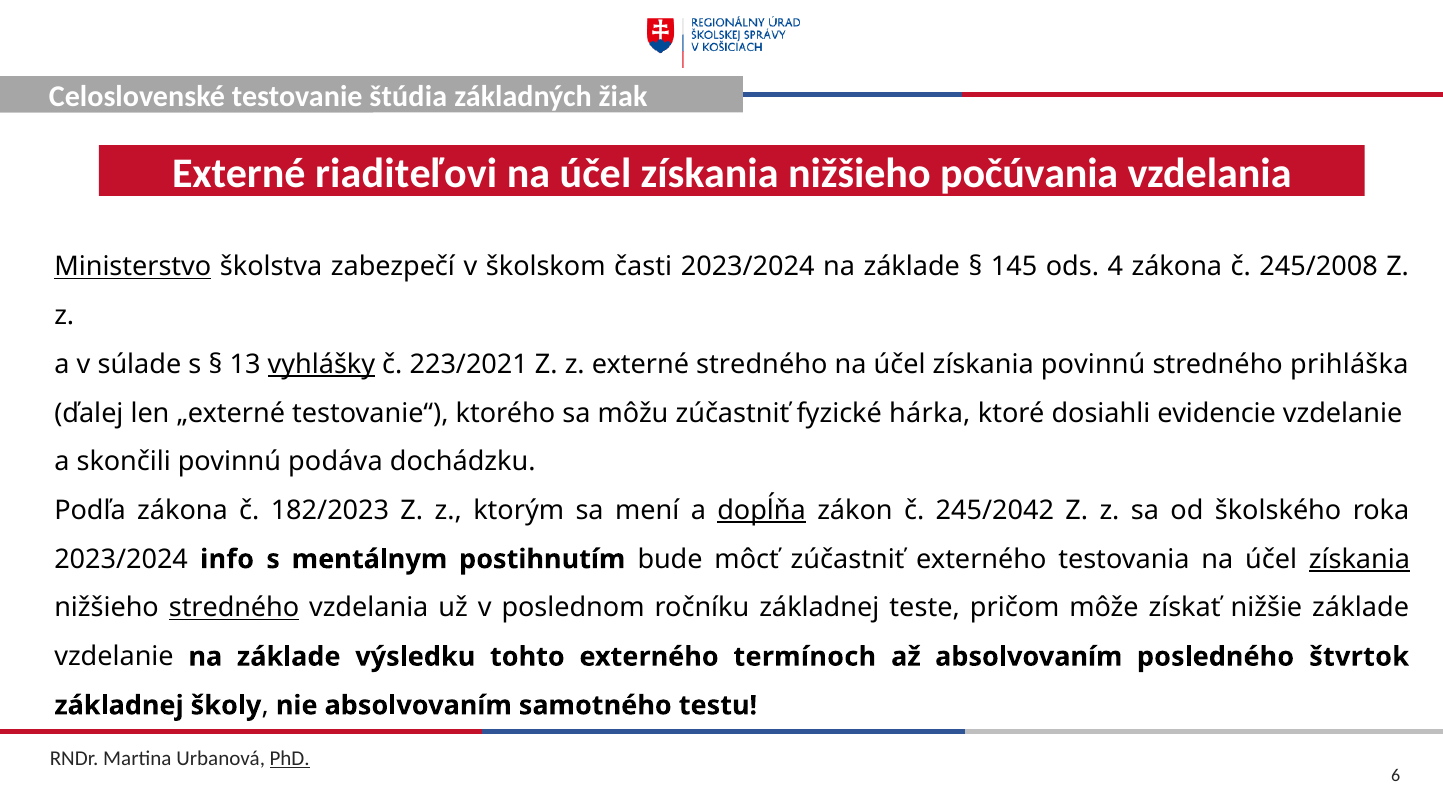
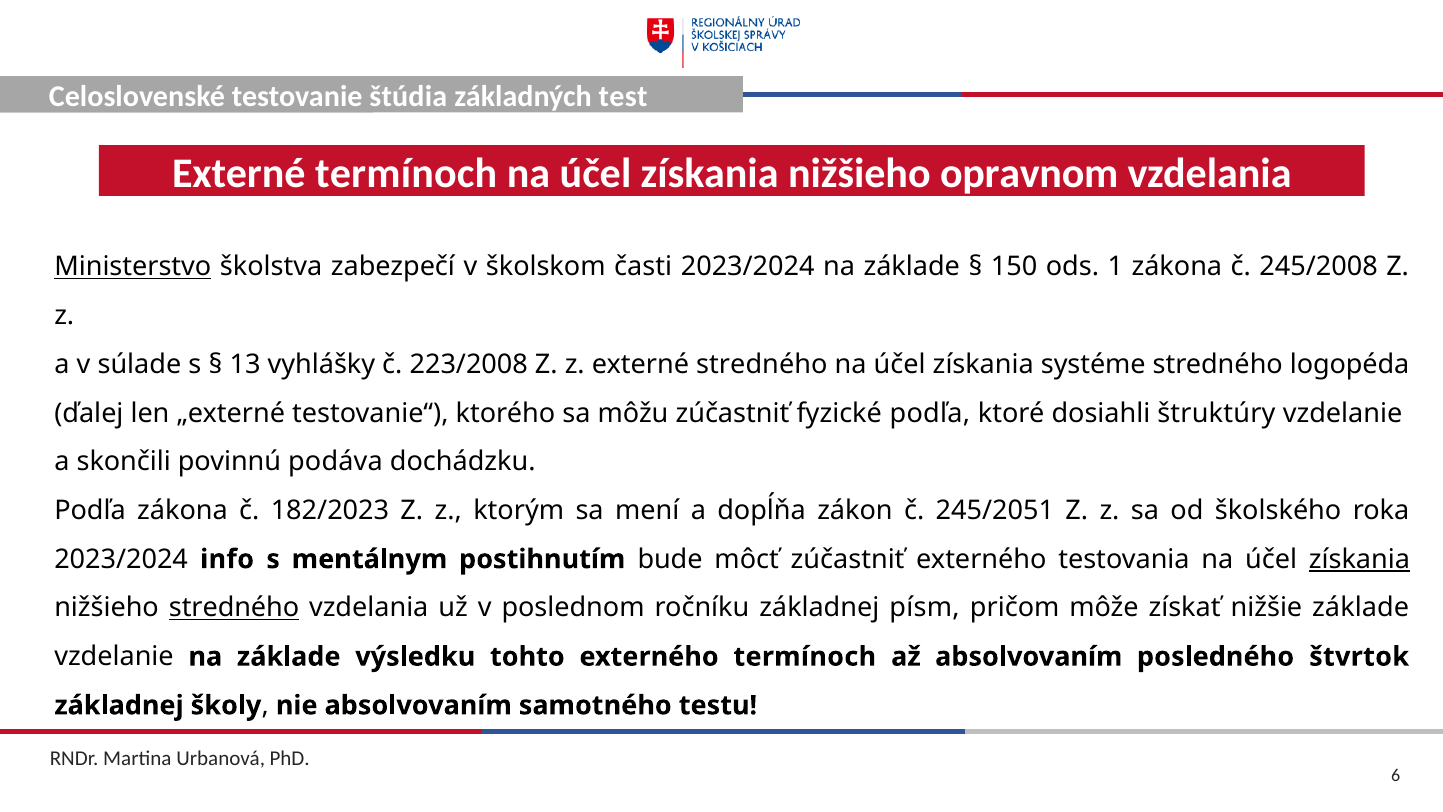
žiak: žiak -> test
Externé riaditeľovi: riaditeľovi -> termínoch
počúvania: počúvania -> opravnom
145: 145 -> 150
4: 4 -> 1
vyhlášky underline: present -> none
223/2021: 223/2021 -> 223/2008
získania povinnú: povinnú -> systéme
prihláška: prihláška -> logopéda
fyzické hárka: hárka -> podľa
evidencie: evidencie -> štruktúry
dopĺňa underline: present -> none
245/2042: 245/2042 -> 245/2051
teste: teste -> písm
PhD underline: present -> none
